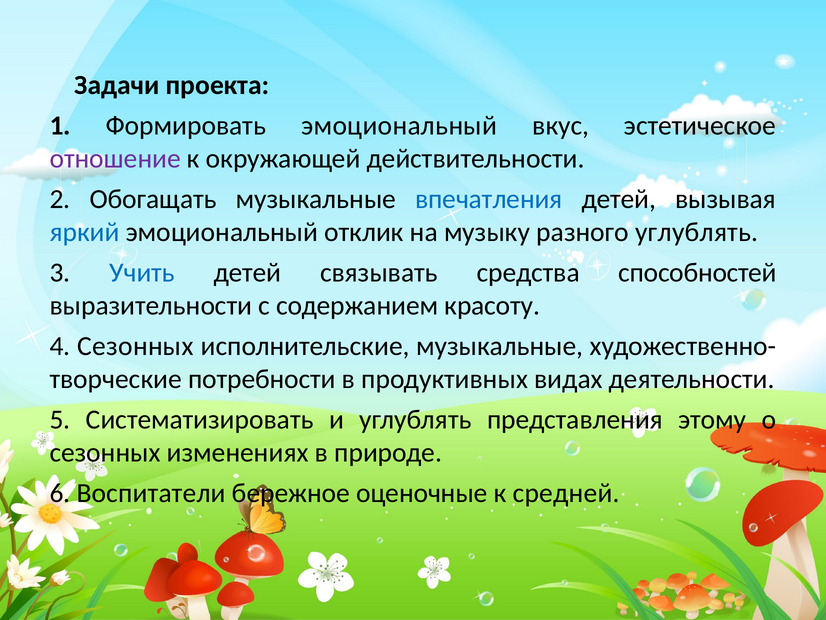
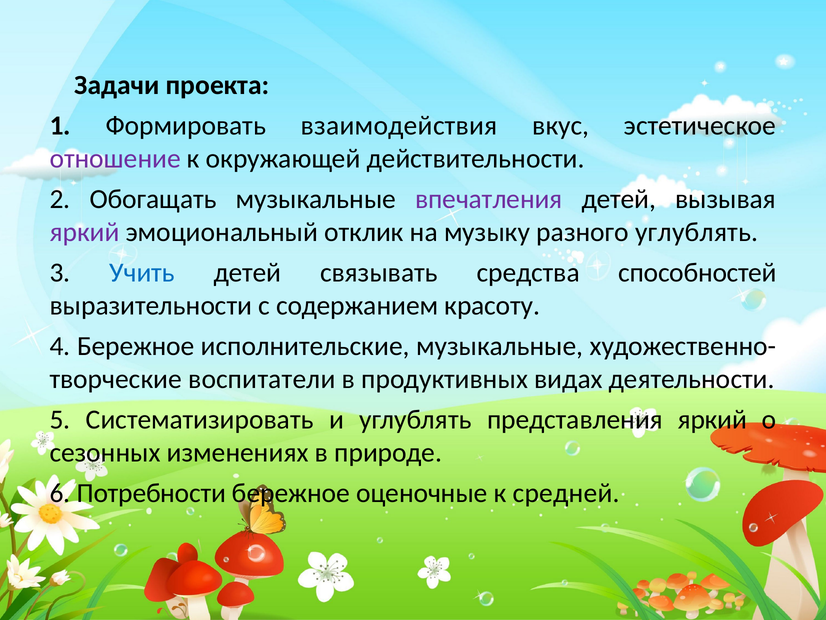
Формировать эмоциональный: эмоциональный -> взаимодействия
впечатления colour: blue -> purple
яркий at (85, 232) colour: blue -> purple
4 Сезонных: Сезонных -> Бережное
потребности: потребности -> воспитатели
представления этому: этому -> яркий
Воспитатели: Воспитатели -> Потребности
